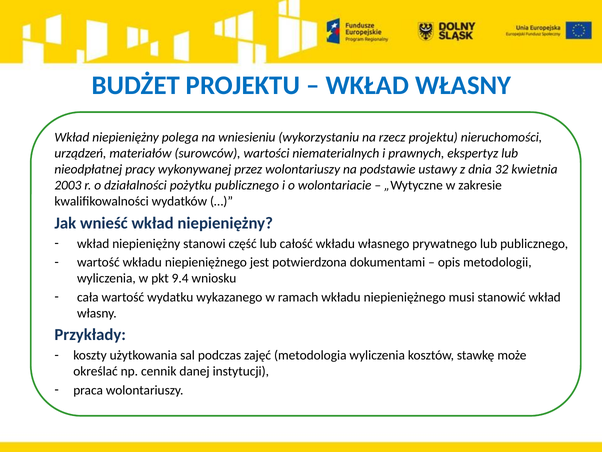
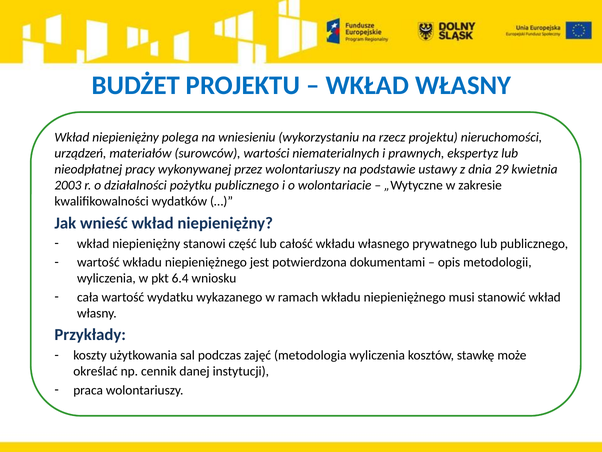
32: 32 -> 29
9.4: 9.4 -> 6.4
